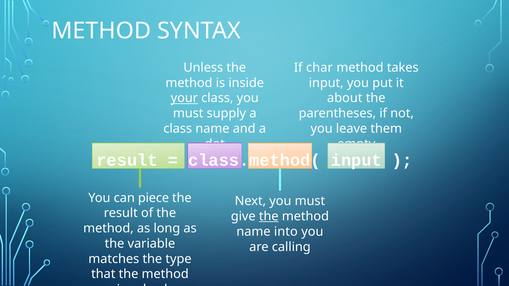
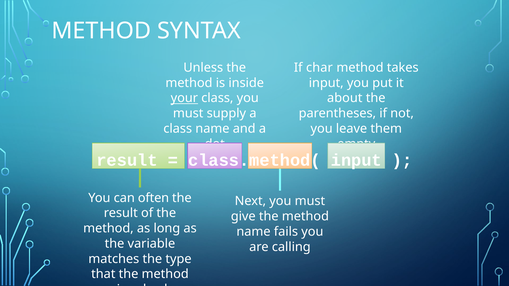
piece: piece -> often
the at (269, 217) underline: present -> none
into: into -> fails
